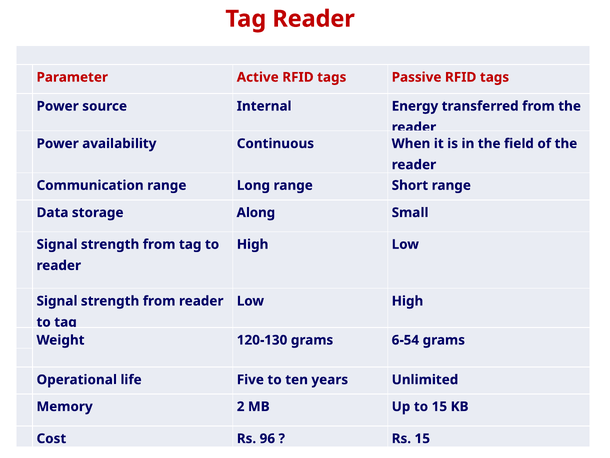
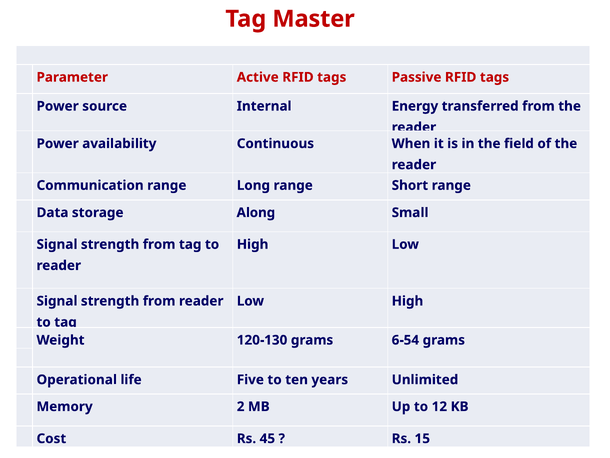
Tag Reader: Reader -> Master
to 15: 15 -> 12
96: 96 -> 45
